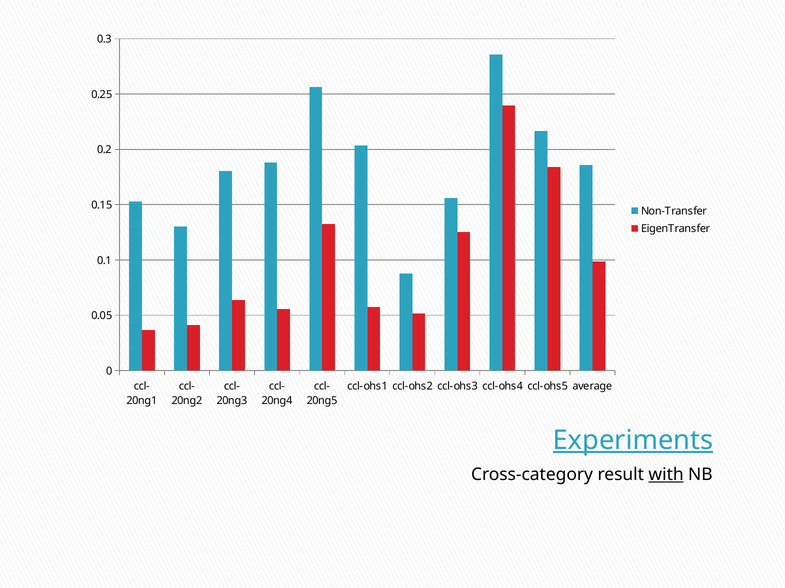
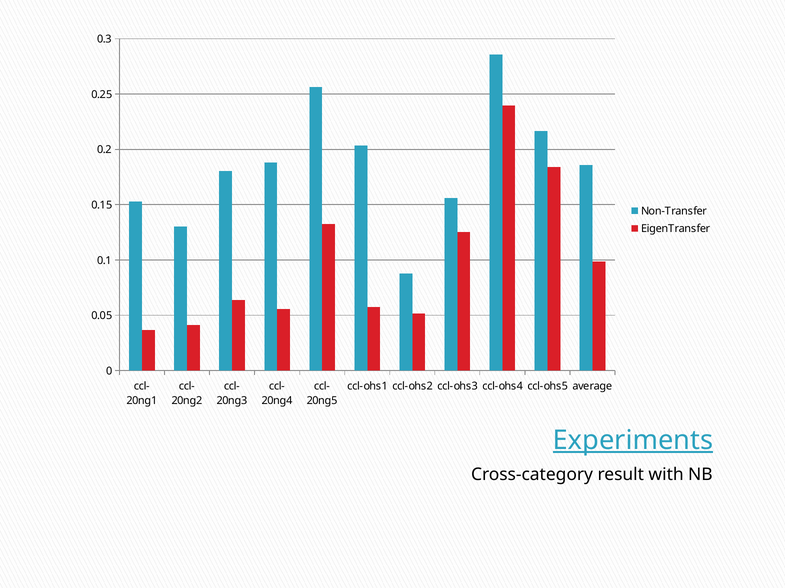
with underline: present -> none
